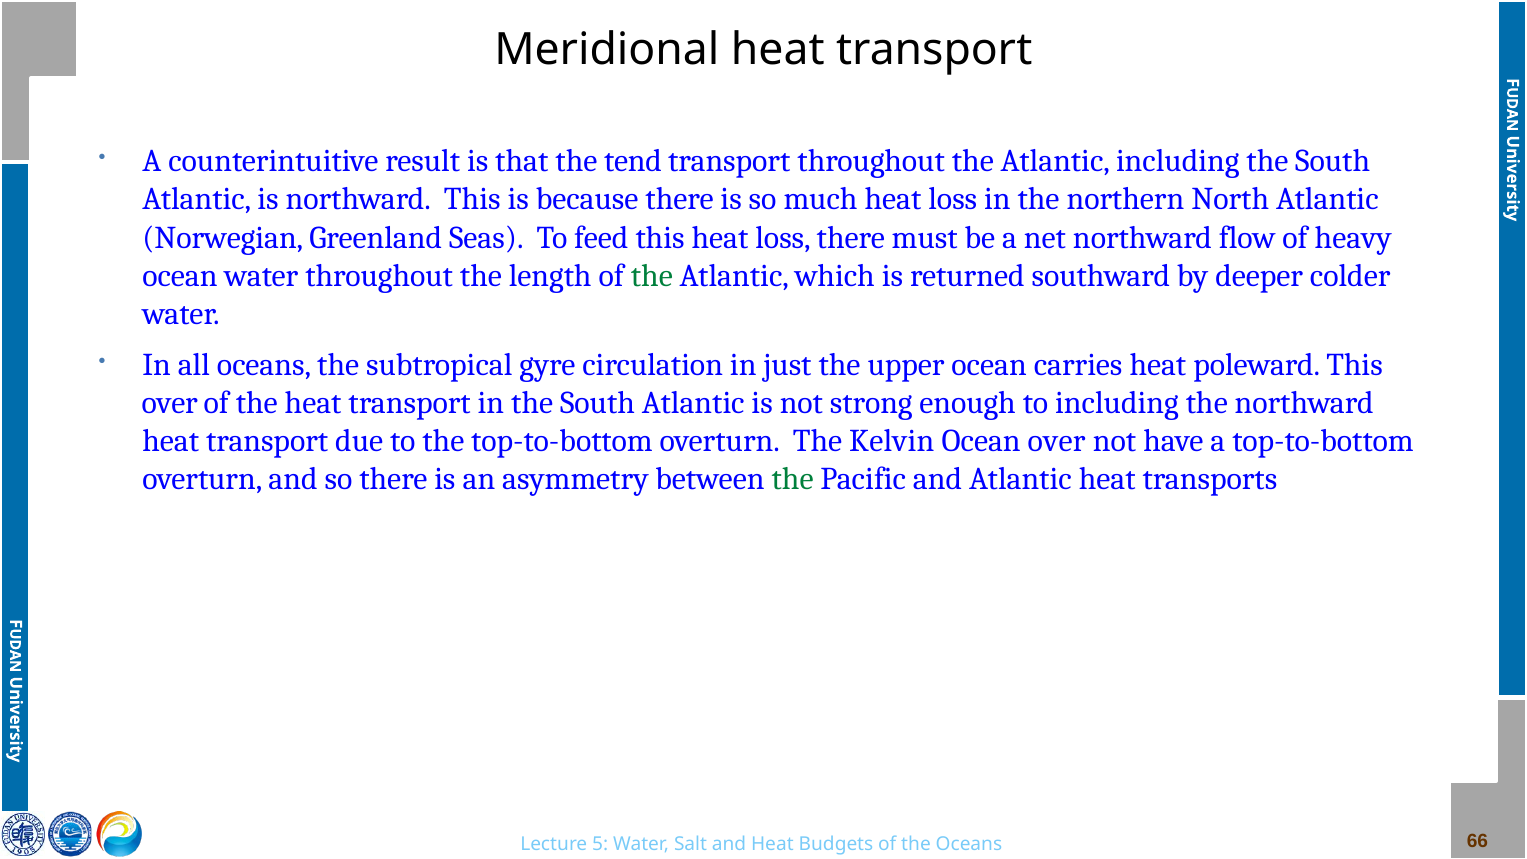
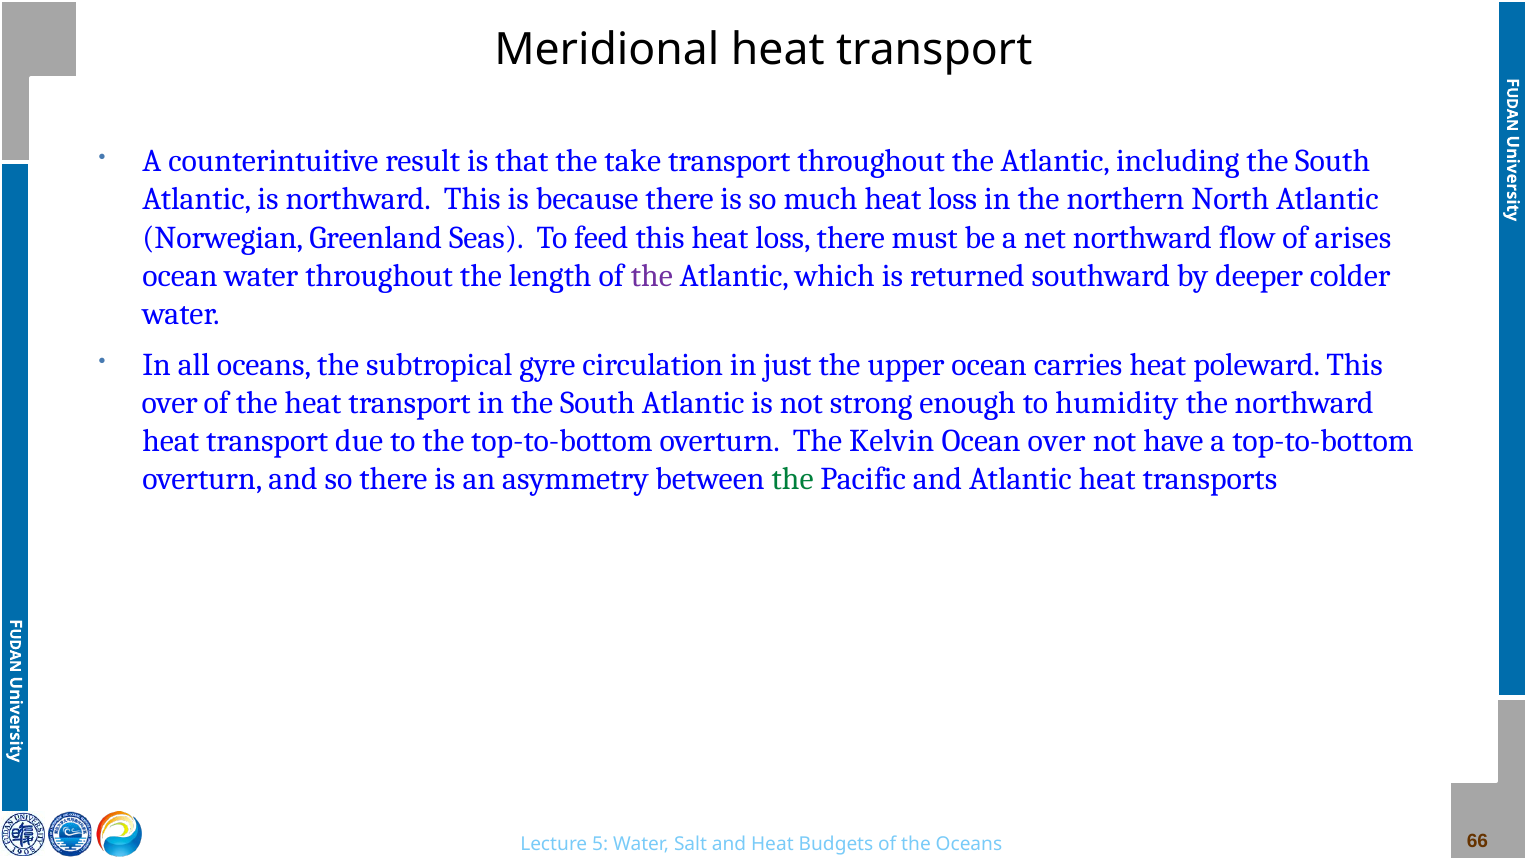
tend: tend -> take
heavy: heavy -> arises
the at (652, 276) colour: green -> purple
to including: including -> humidity
